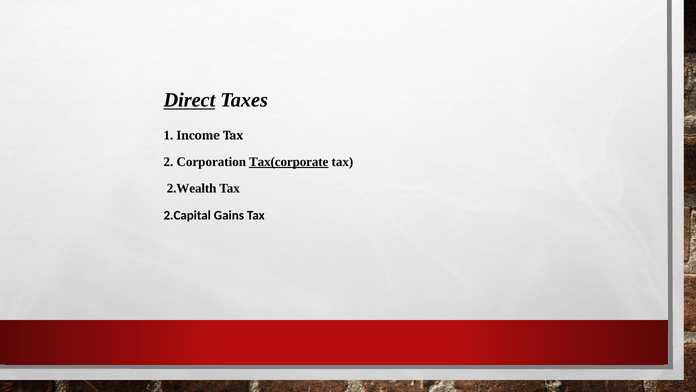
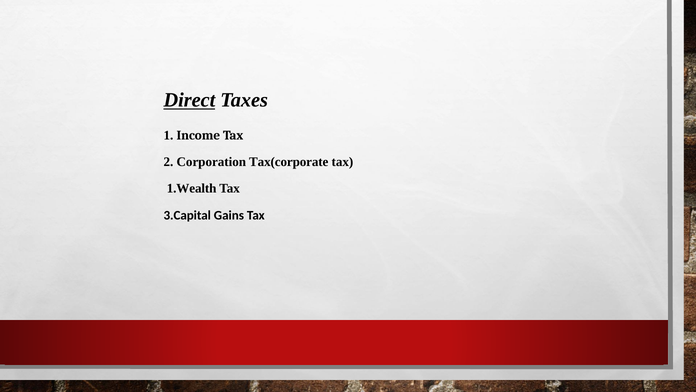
Tax(corporate underline: present -> none
2.Wealth: 2.Wealth -> 1.Wealth
2.Capital: 2.Capital -> 3.Capital
